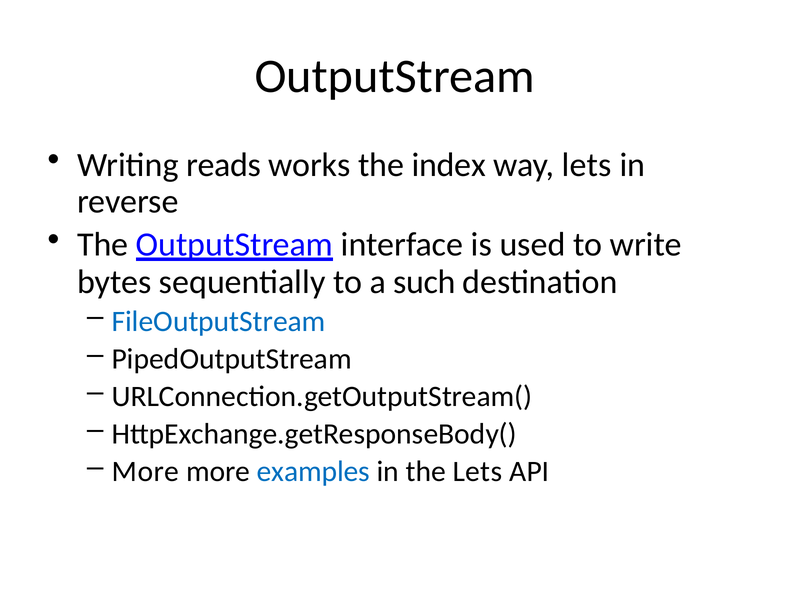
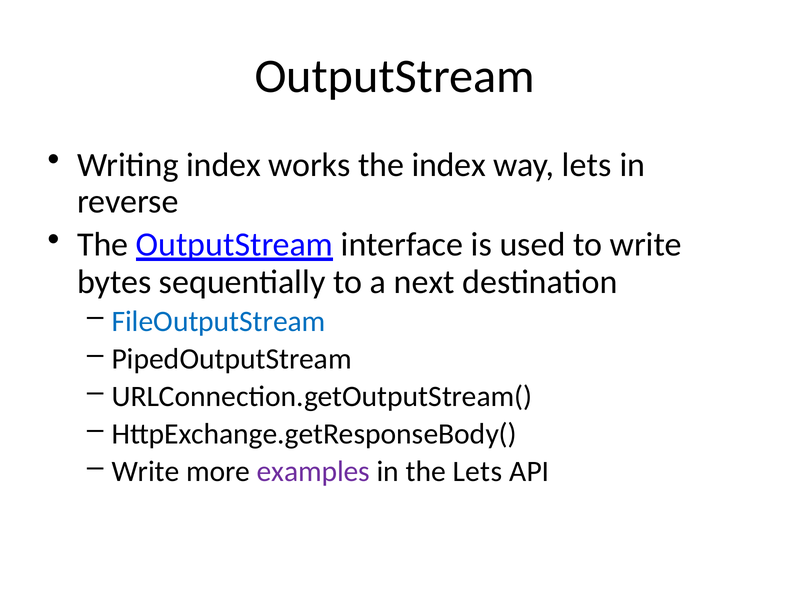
Writing reads: reads -> index
such: such -> next
More at (145, 472): More -> Write
examples colour: blue -> purple
